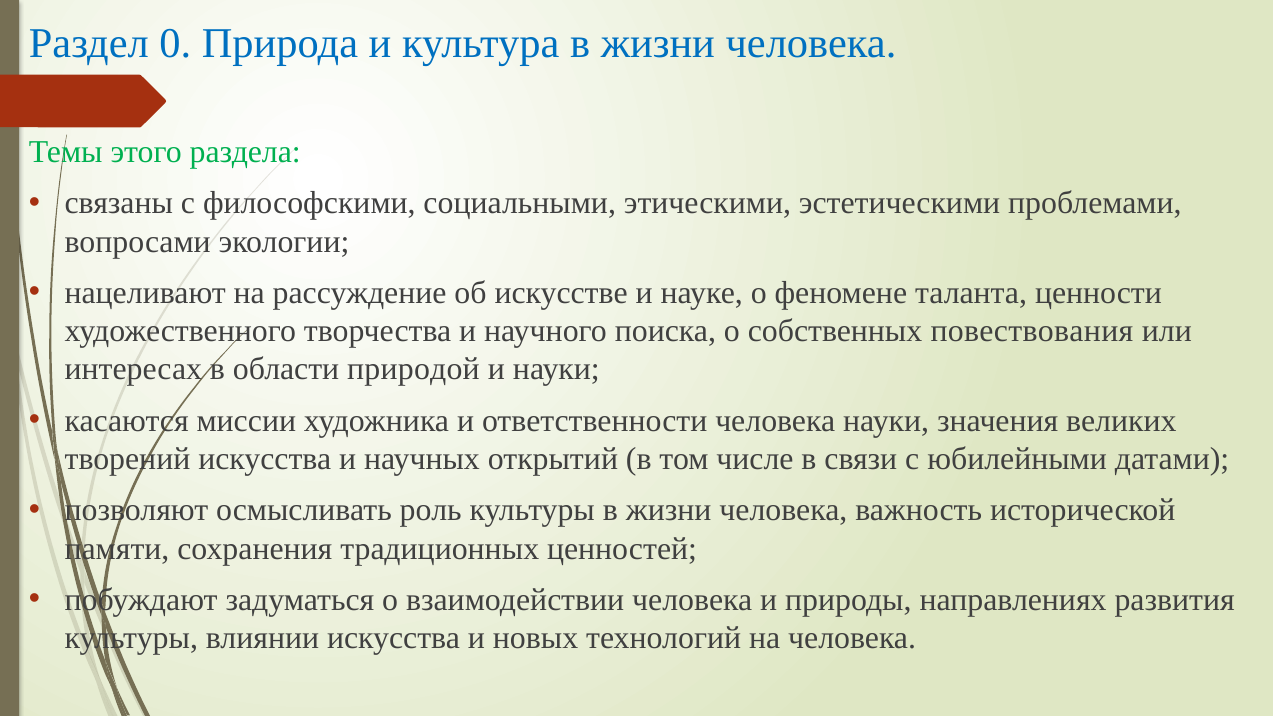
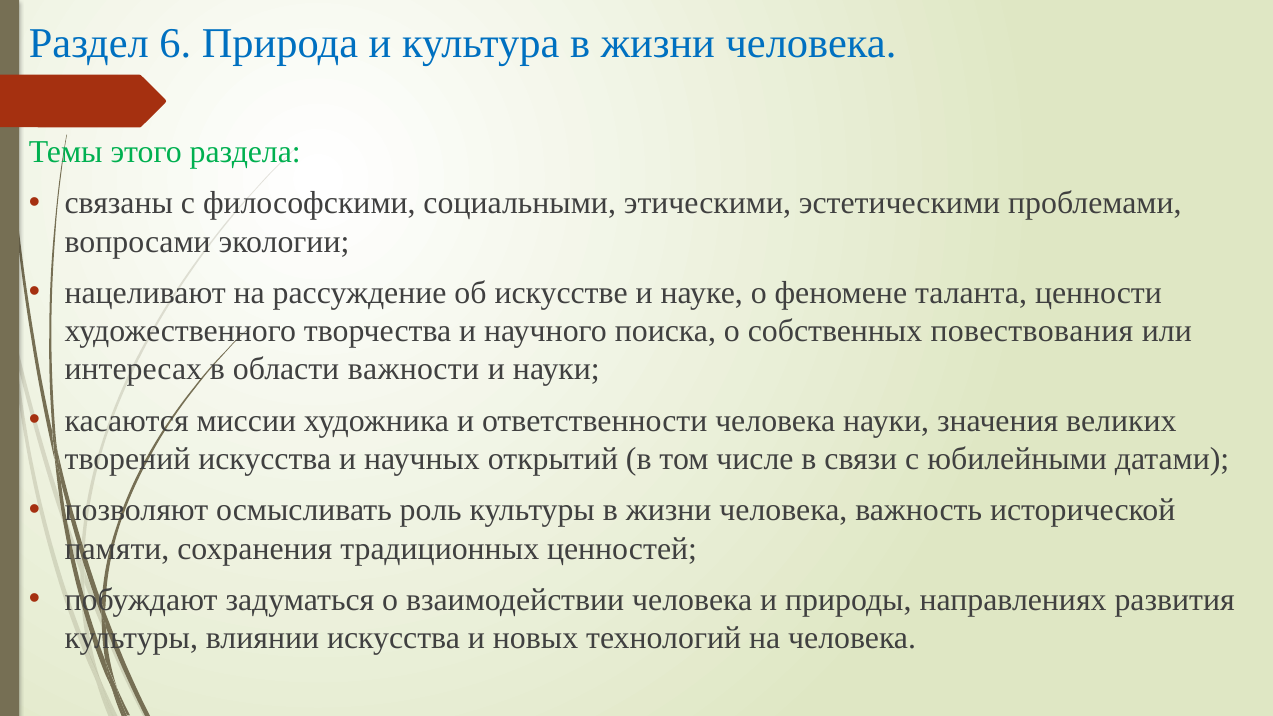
0: 0 -> 6
природой: природой -> важности
